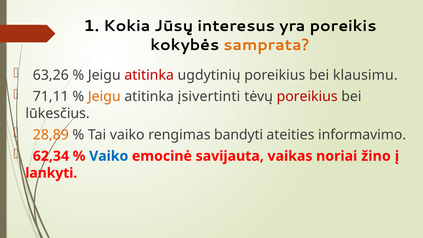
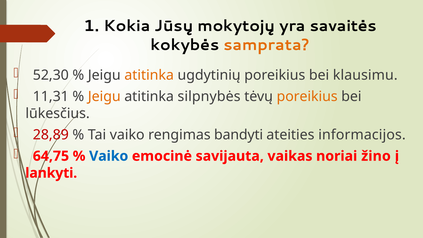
interesus: interesus -> mokytojų
poreikis: poreikis -> savaitės
63,26: 63,26 -> 52,30
atitinka at (149, 75) colour: red -> orange
71,11: 71,11 -> 11,31
įsivertinti: įsivertinti -> silpnybės
poreikius at (307, 96) colour: red -> orange
28,89 colour: orange -> red
informavimo: informavimo -> informacijos
62,34: 62,34 -> 64,75
